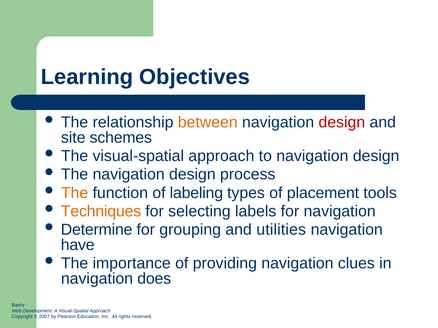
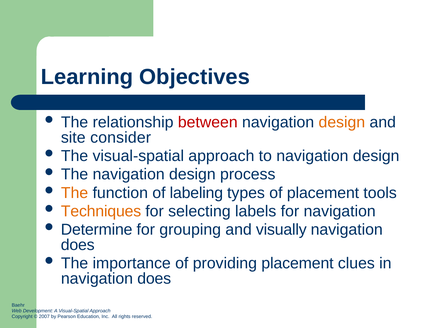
between colour: orange -> red
design at (342, 122) colour: red -> orange
schemes: schemes -> consider
utilities: utilities -> visually
have at (78, 245): have -> does
providing navigation: navigation -> placement
